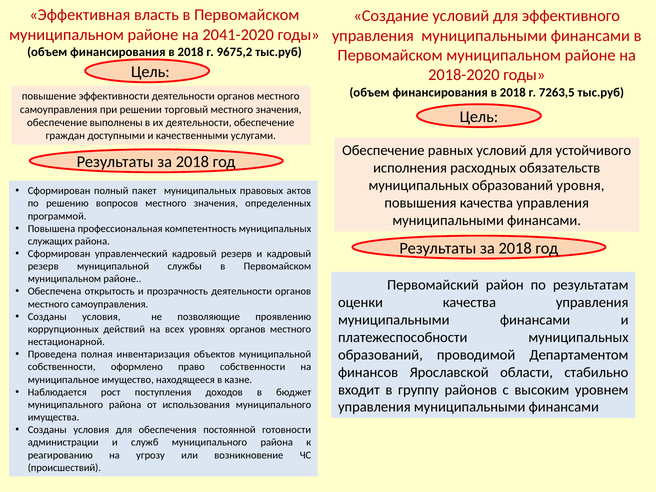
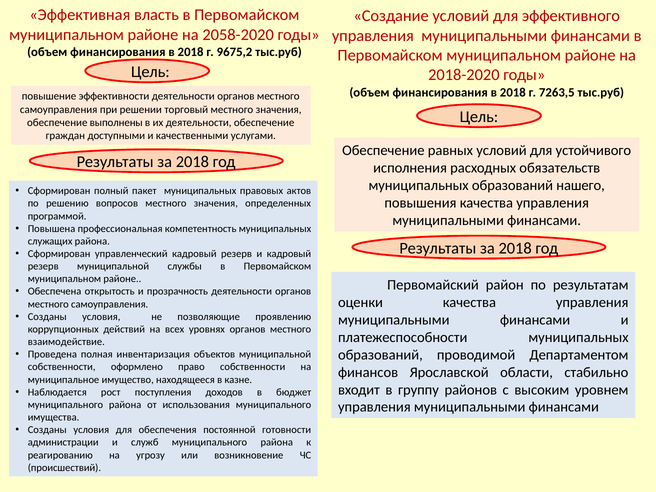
2041-2020: 2041-2020 -> 2058-2020
уровня: уровня -> нашего
нестационарной: нестационарной -> взаимодействие
